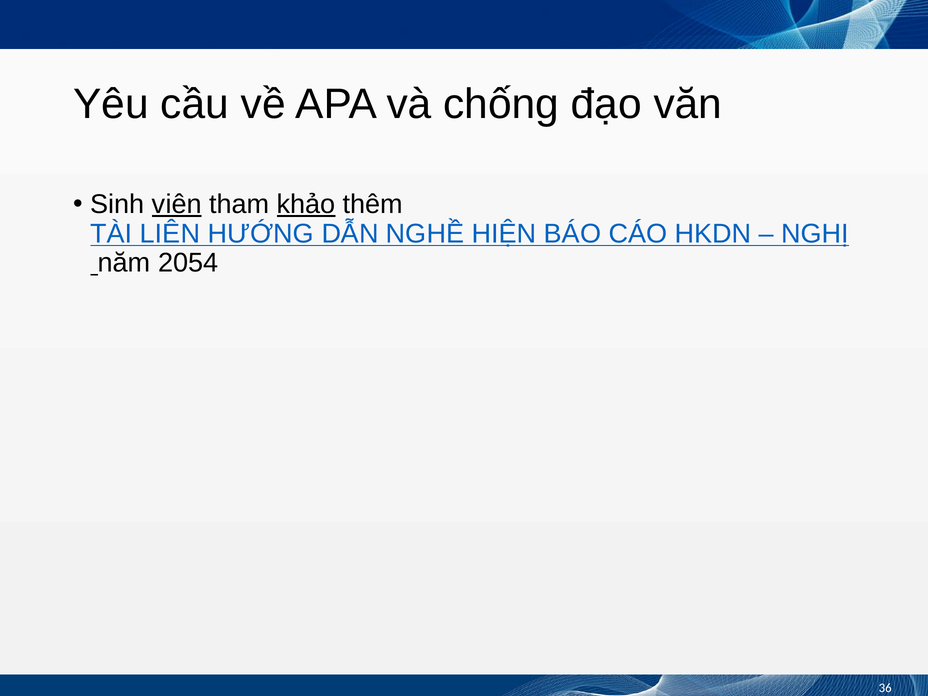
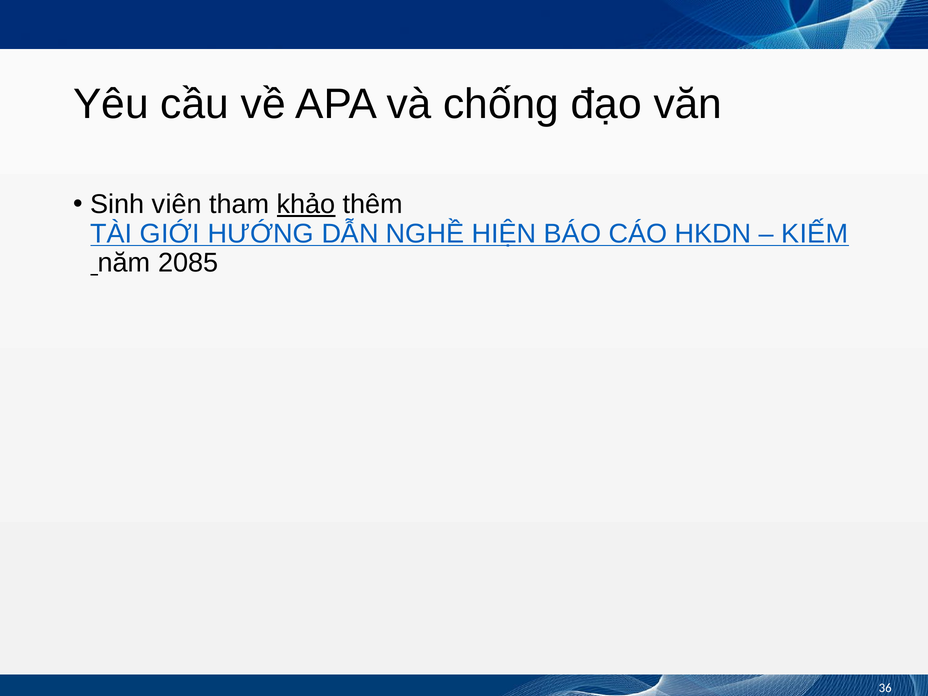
viên underline: present -> none
LIÊN: LIÊN -> GIỚI
NGHỊ: NGHỊ -> KIẾM
2054: 2054 -> 2085
